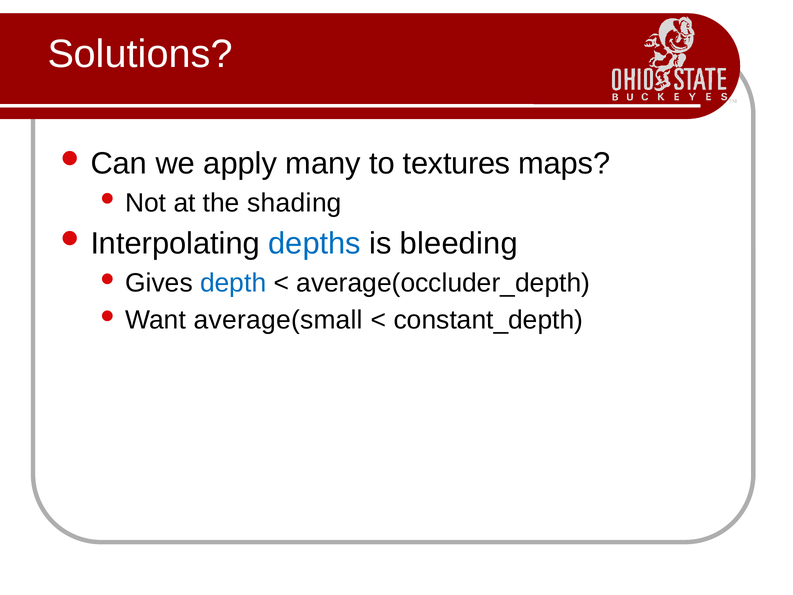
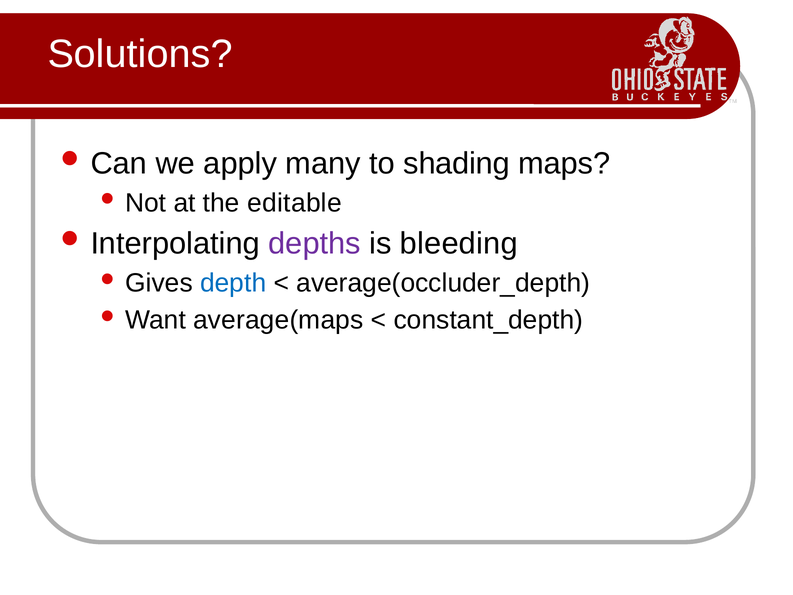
textures: textures -> shading
shading: shading -> editable
depths colour: blue -> purple
average(small: average(small -> average(maps
